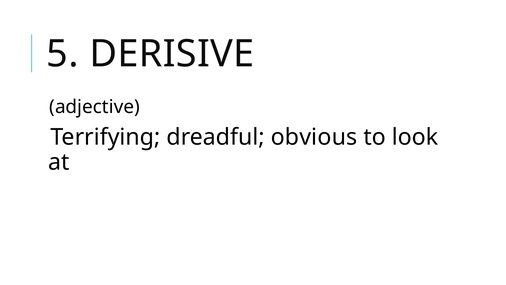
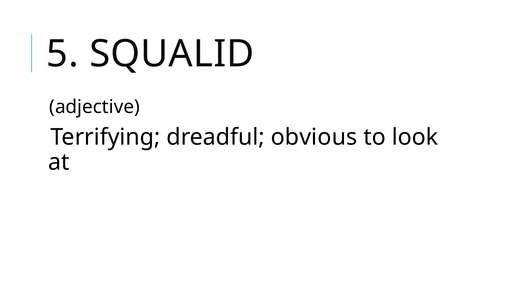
DERISIVE: DERISIVE -> SQUALID
